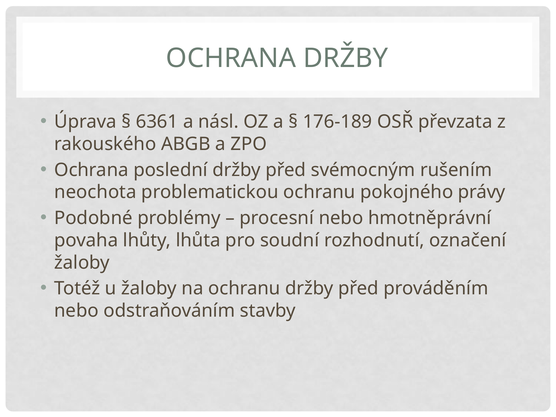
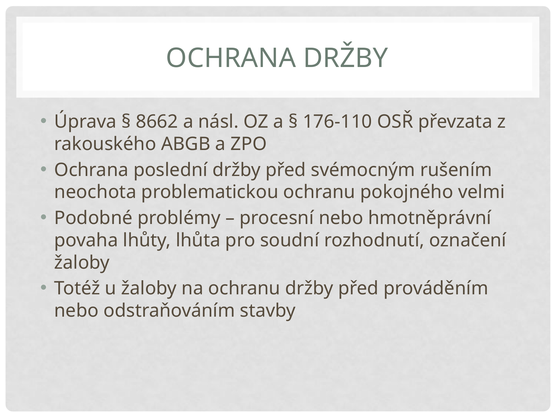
6361: 6361 -> 8662
176-189: 176-189 -> 176-110
právy: právy -> velmi
